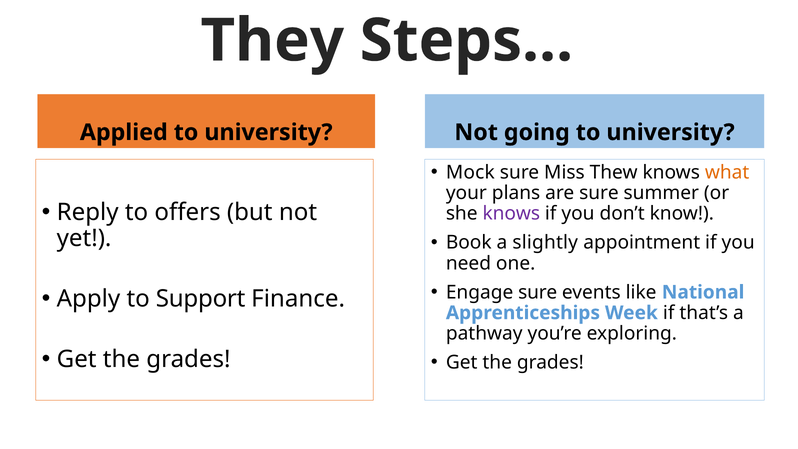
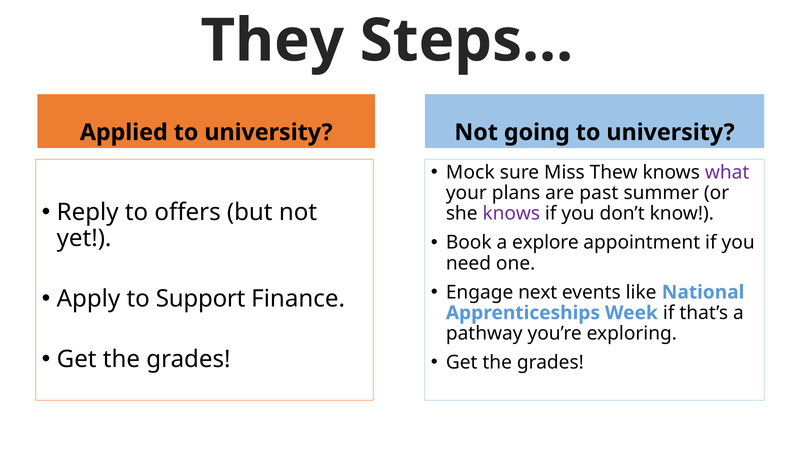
what colour: orange -> purple
are sure: sure -> past
slightly: slightly -> explore
Engage sure: sure -> next
